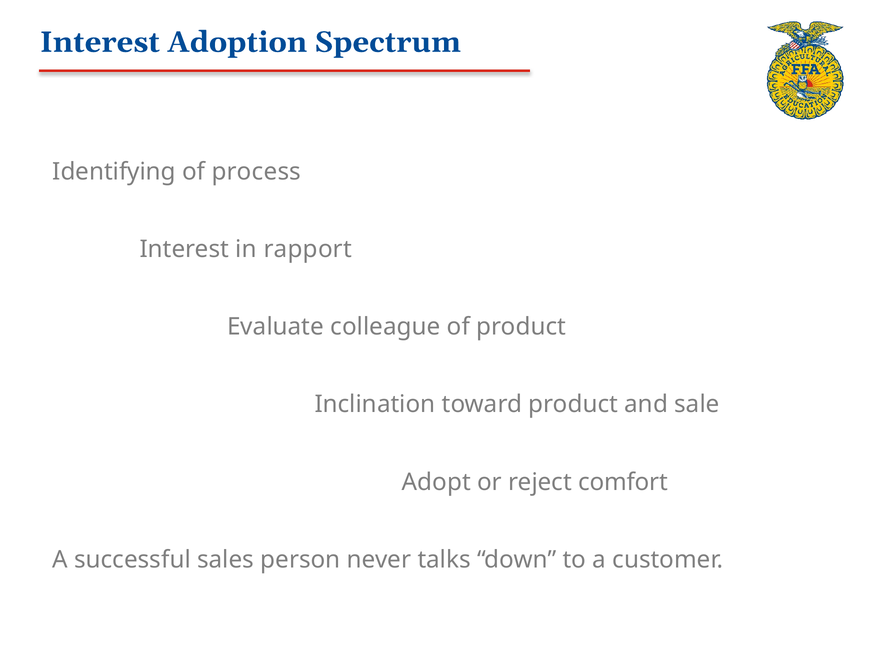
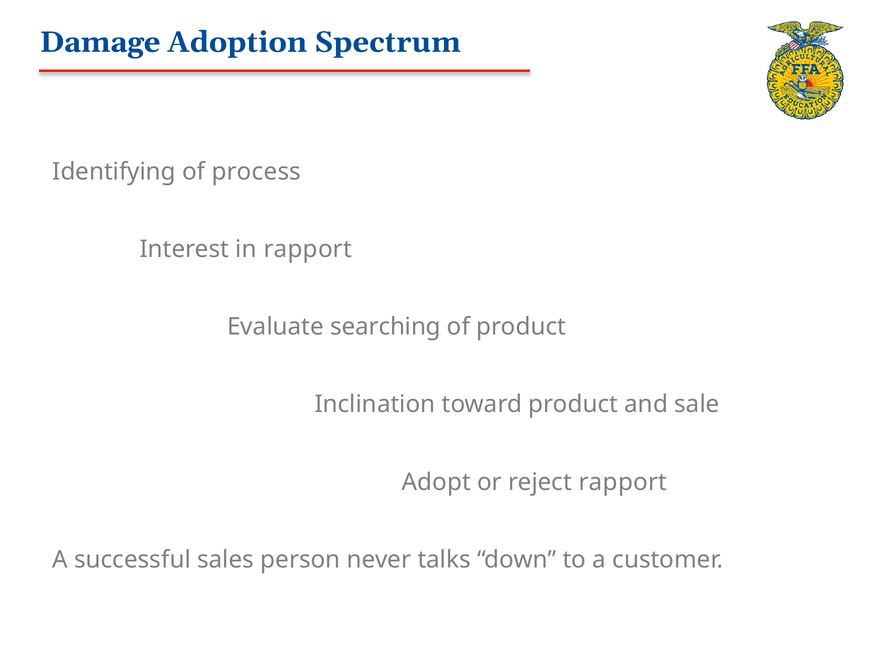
Interest at (100, 42): Interest -> Damage
colleague: colleague -> searching
reject comfort: comfort -> rapport
